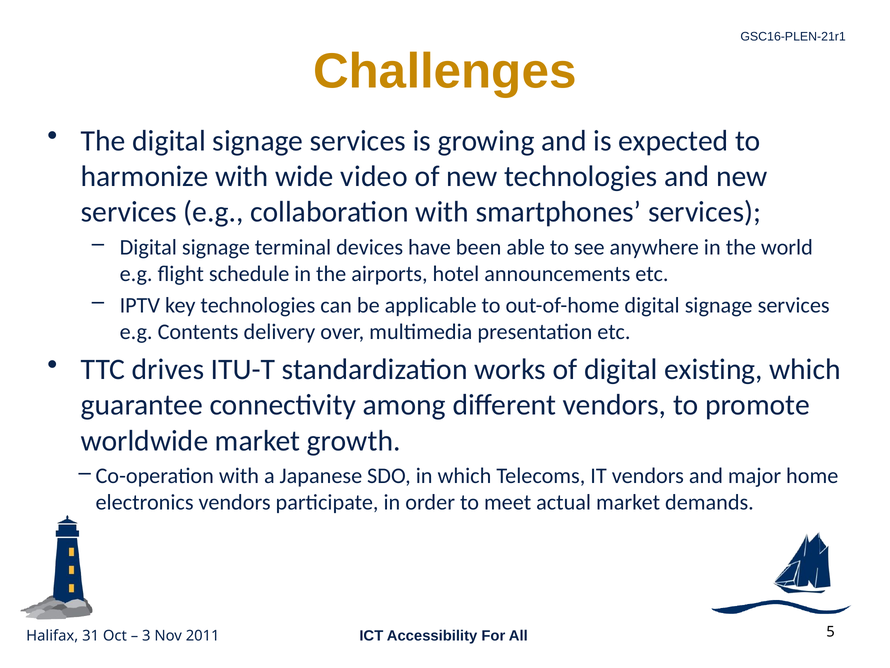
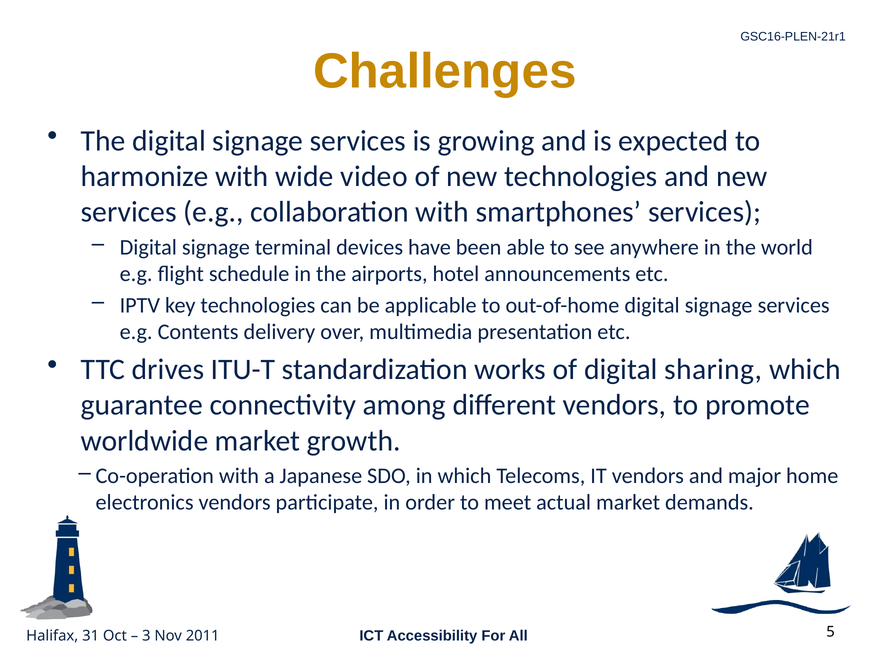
existing: existing -> sharing
